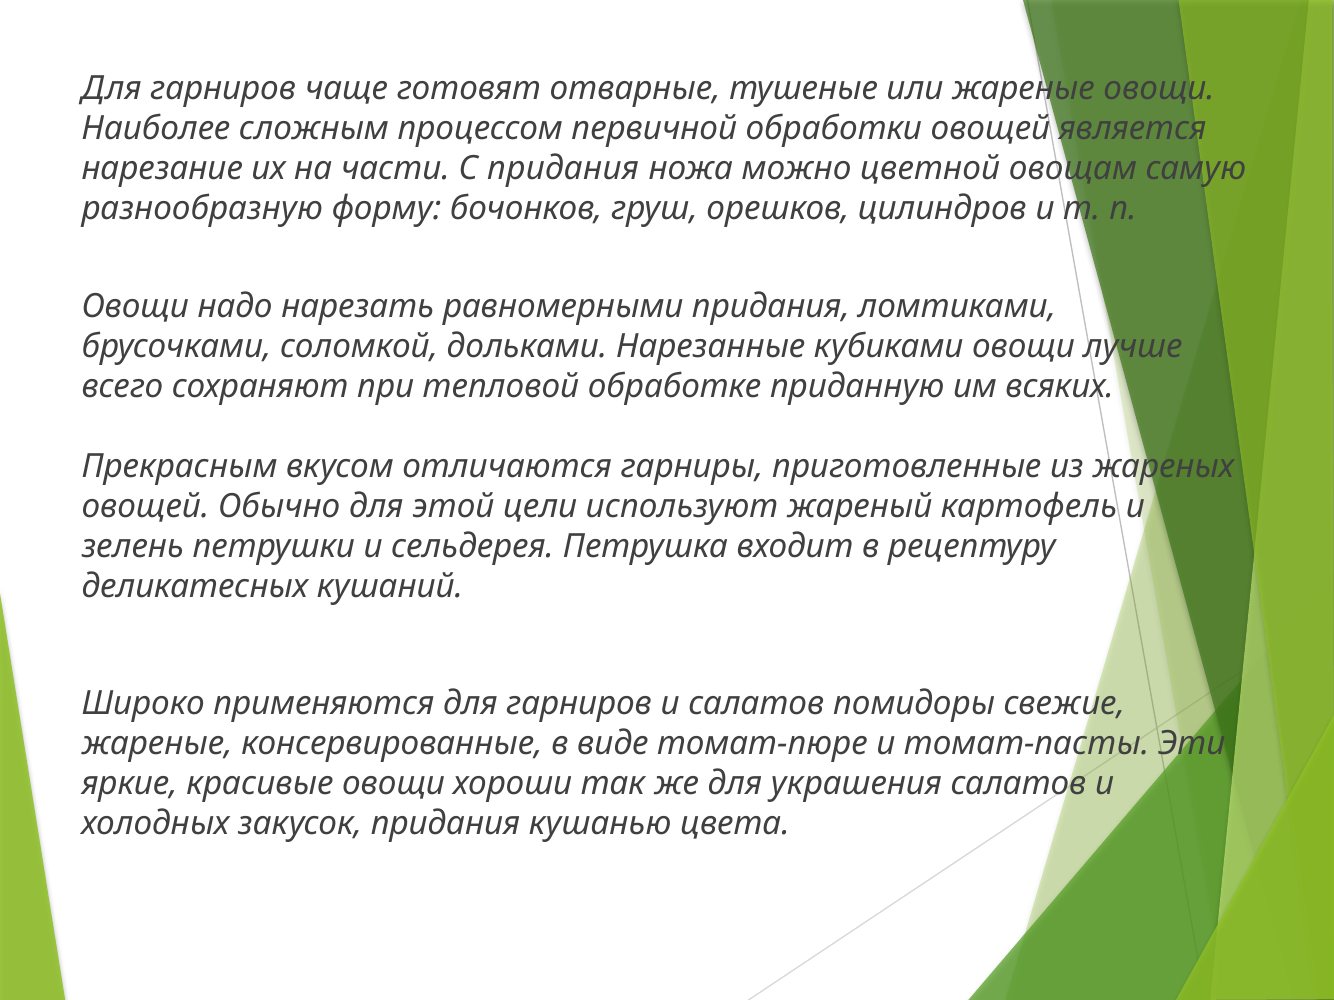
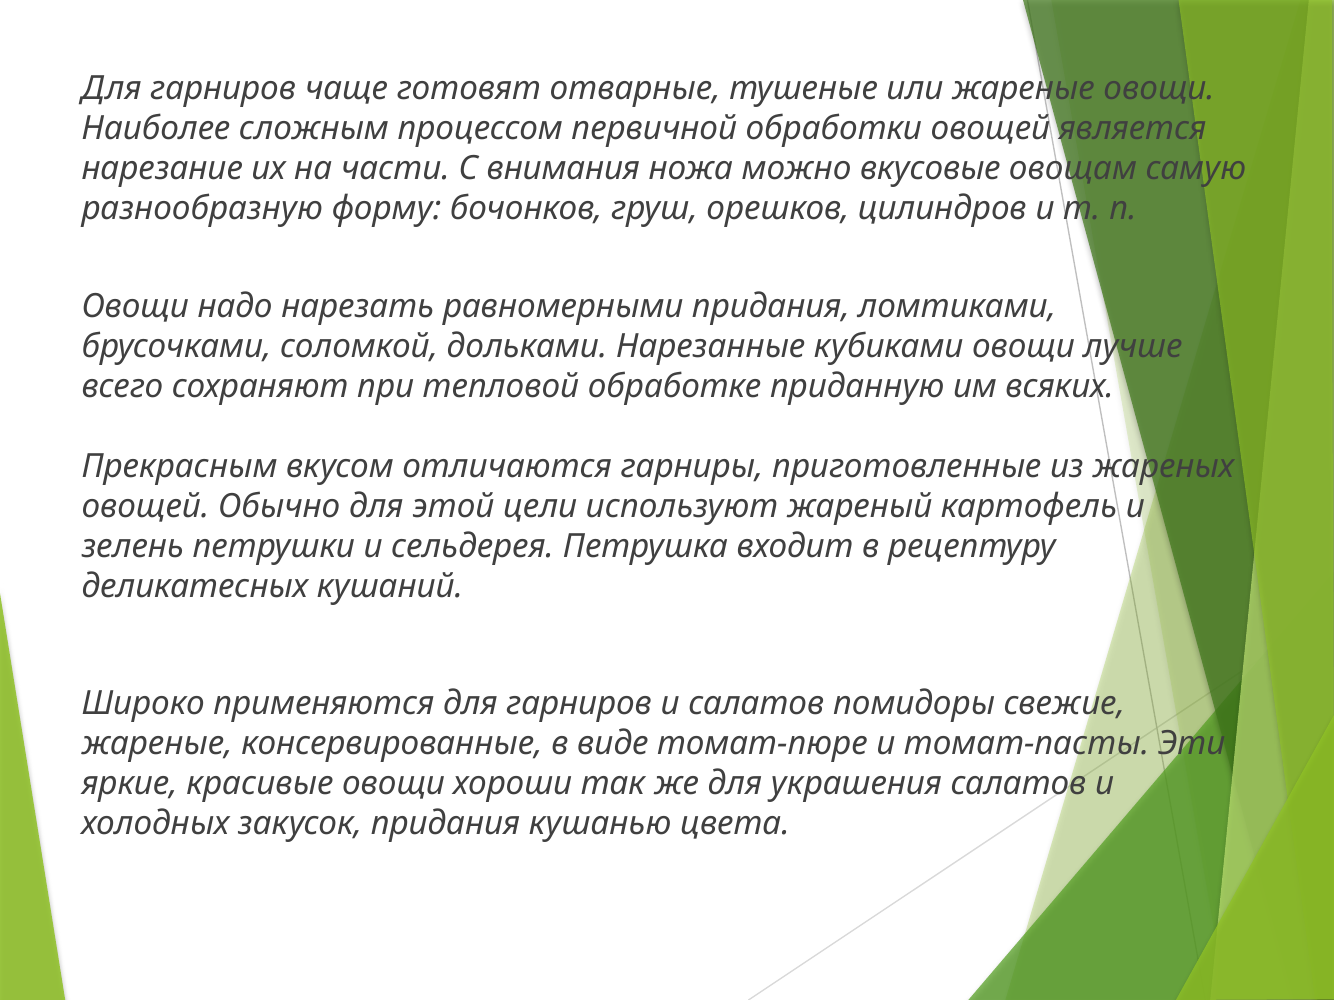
С придания: придания -> внимания
цветной: цветной -> вкусовые
